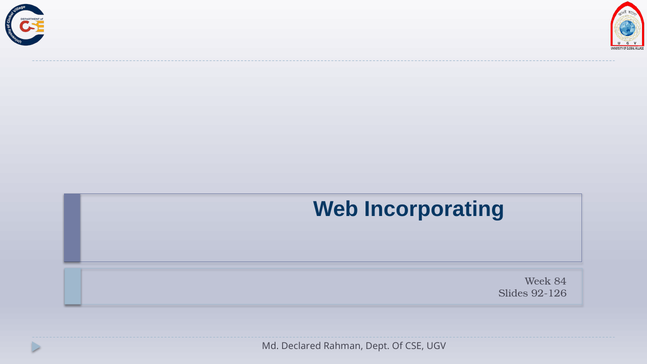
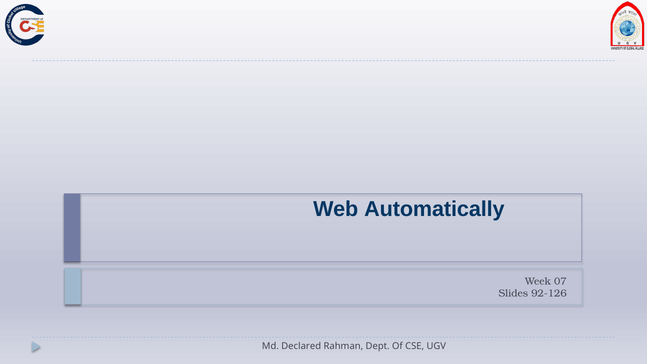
Incorporating: Incorporating -> Automatically
84: 84 -> 07
